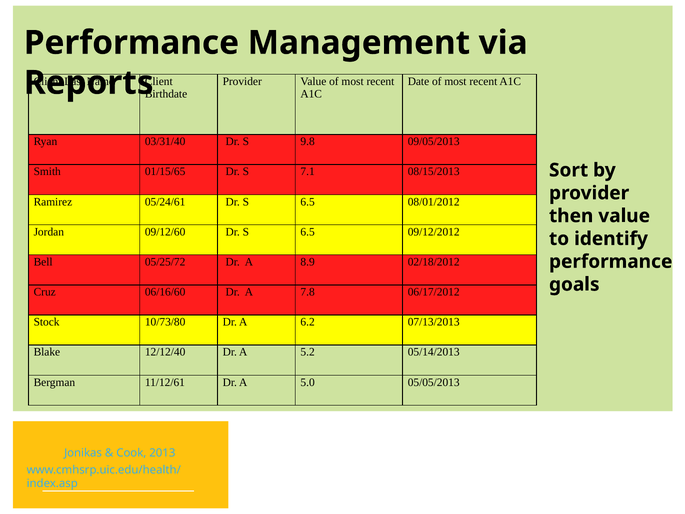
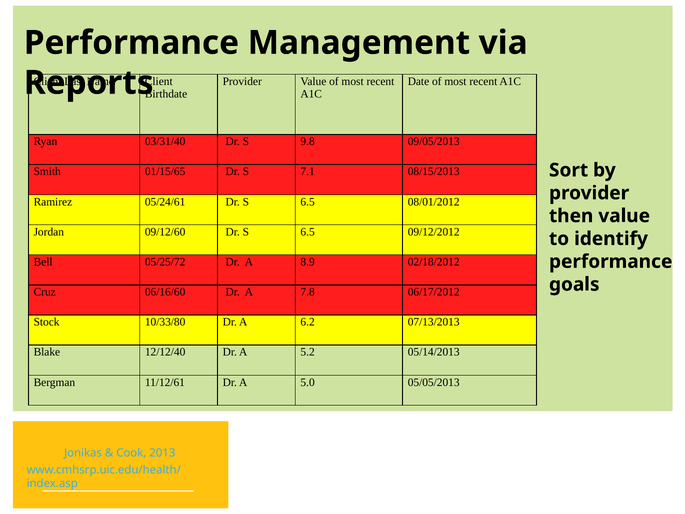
10/73/80: 10/73/80 -> 10/33/80
